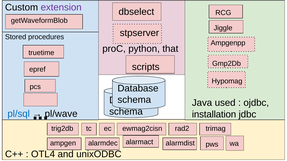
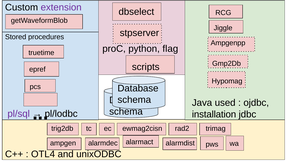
that: that -> flag
pl/sql colour: blue -> purple
pl/wave: pl/wave -> pl/lodbc
